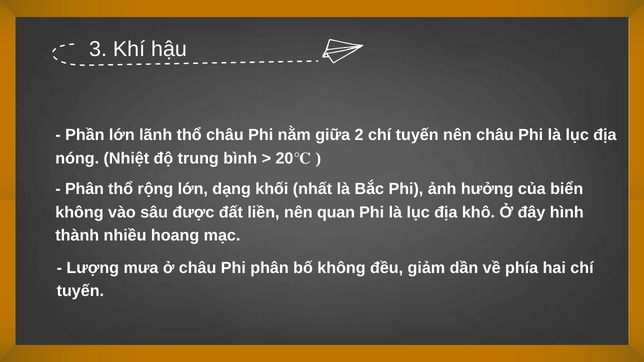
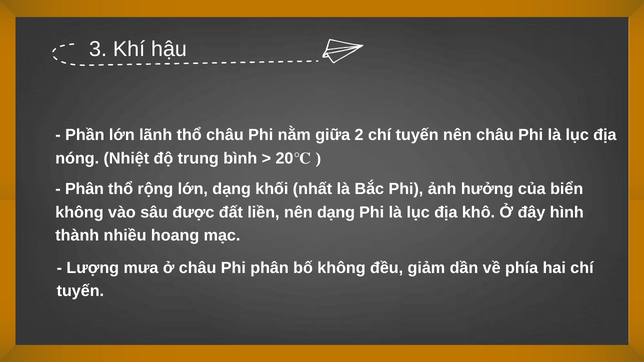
nên quan: quan -> dạng
